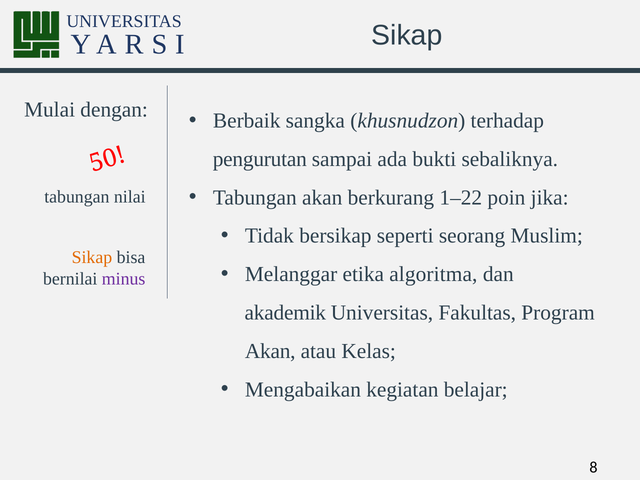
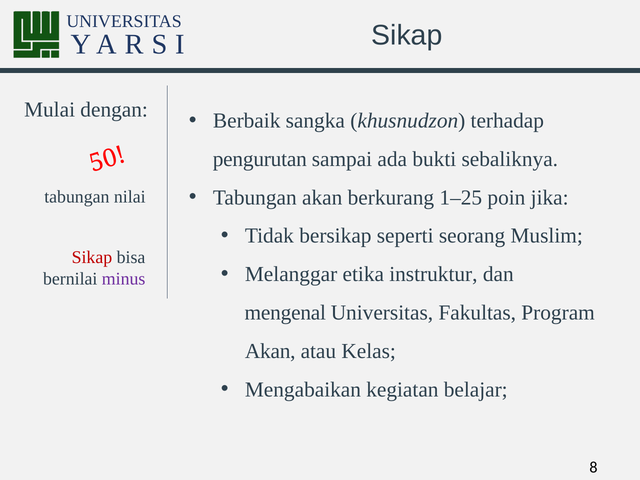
1–22: 1–22 -> 1–25
Sikap at (92, 258) colour: orange -> red
algoritma: algoritma -> instruktur
akademik: akademik -> mengenal
